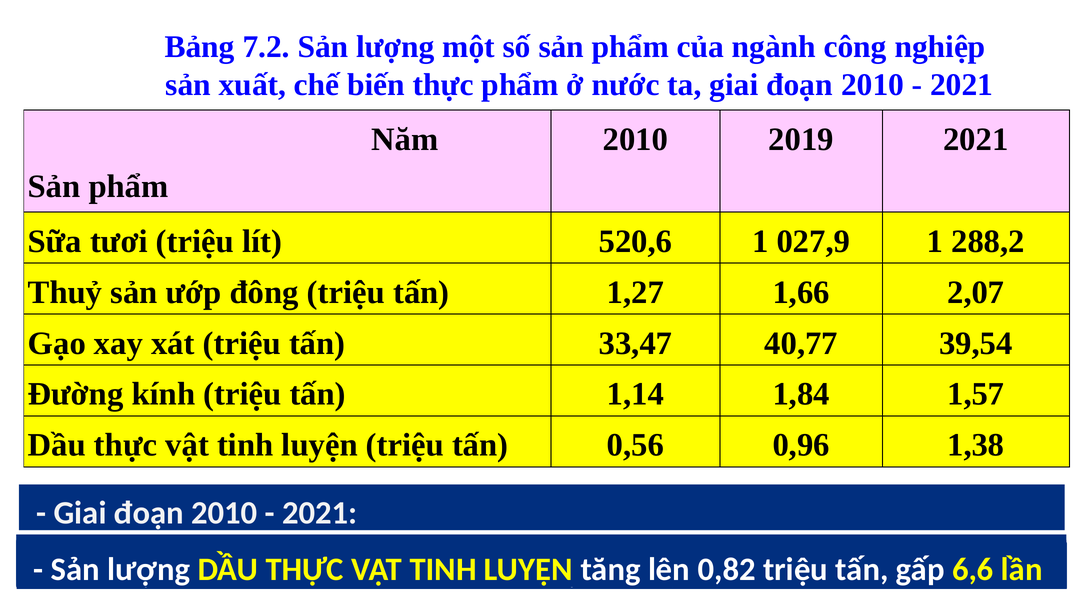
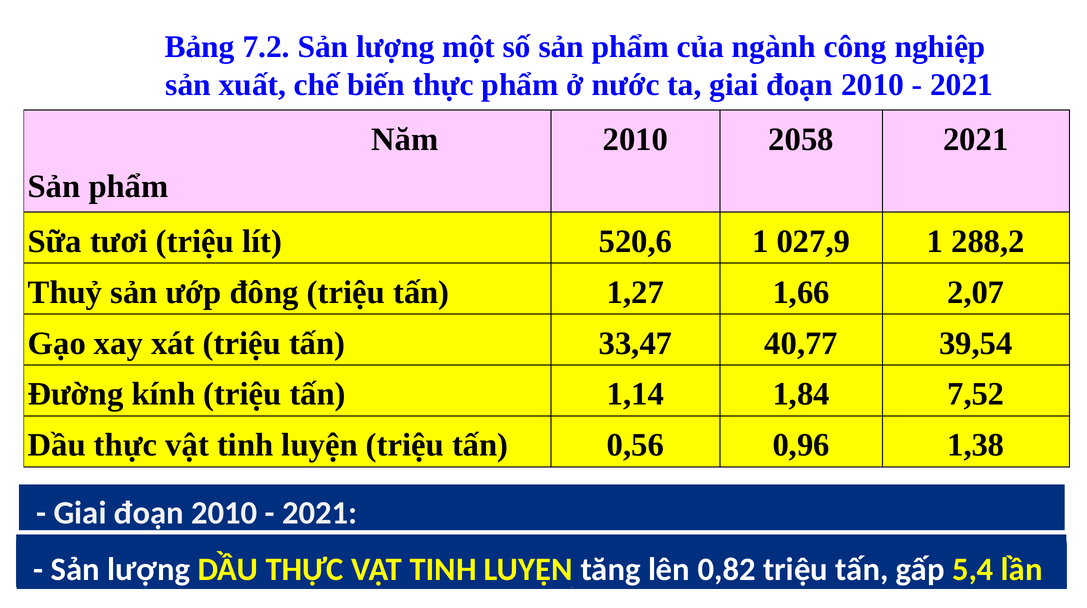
2019: 2019 -> 2058
1,57: 1,57 -> 7,52
6,6: 6,6 -> 5,4
